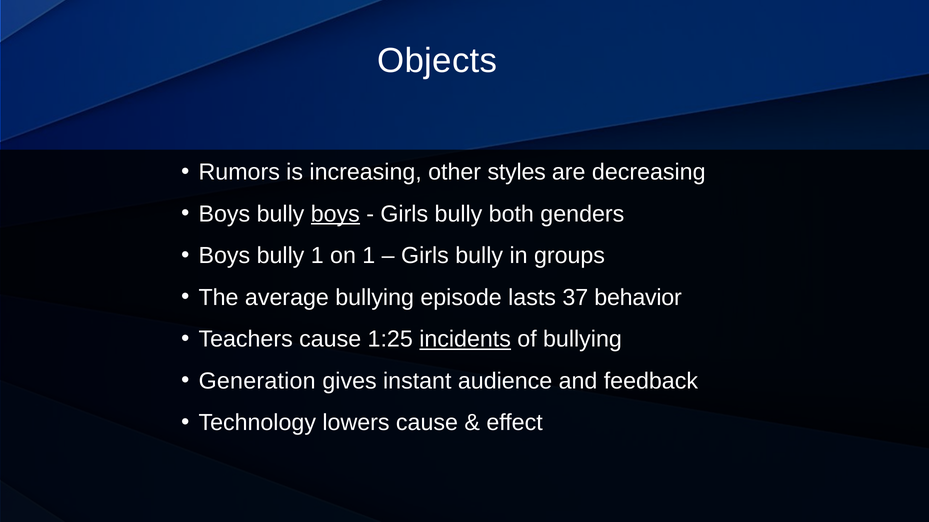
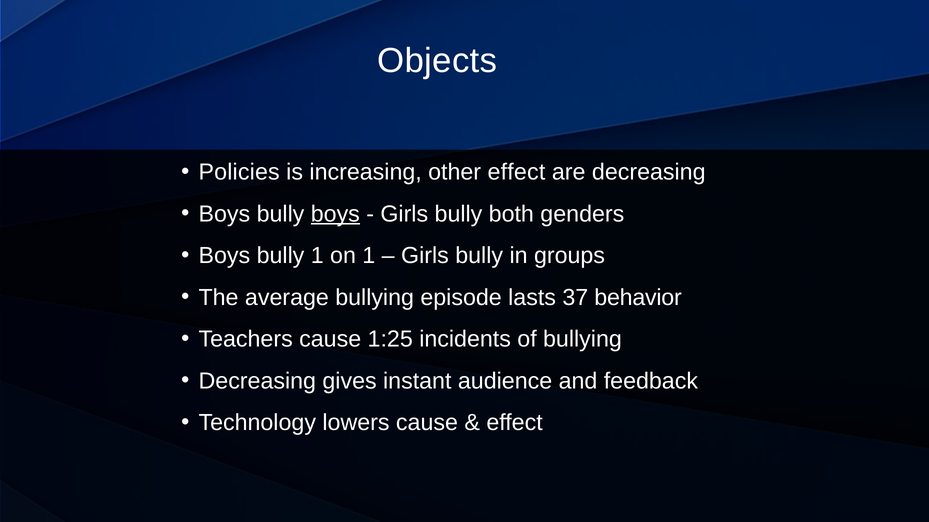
Rumors: Rumors -> Policies
other styles: styles -> effect
incidents underline: present -> none
Generation at (257, 381): Generation -> Decreasing
